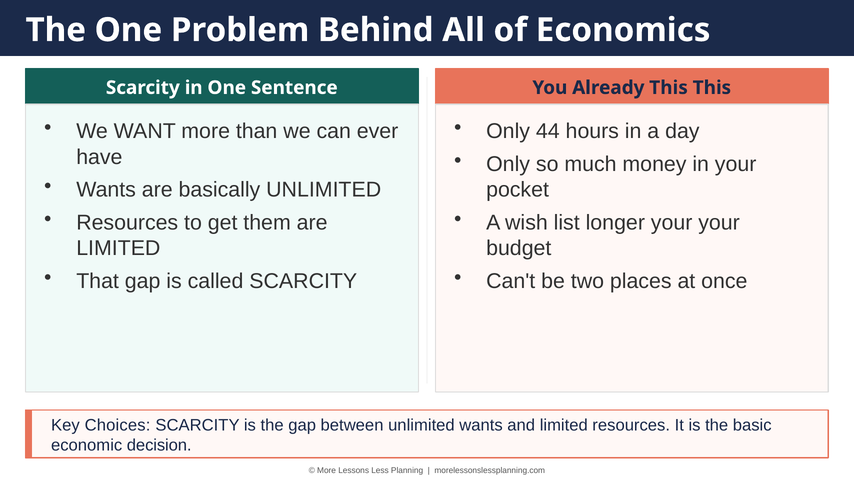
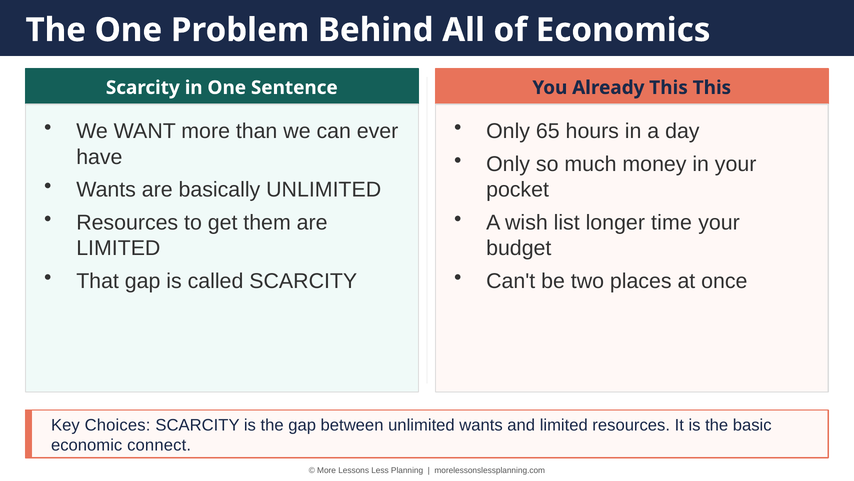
44: 44 -> 65
longer your: your -> time
decision: decision -> connect
